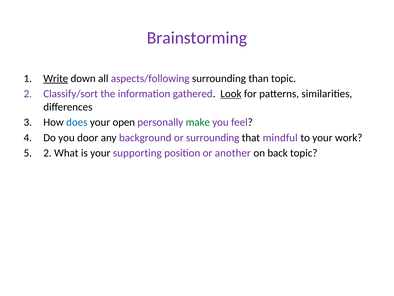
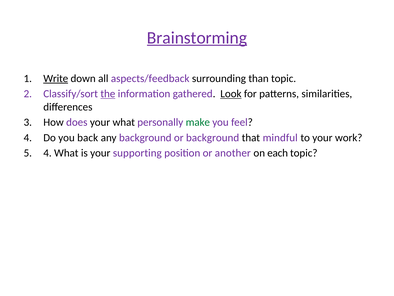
Brainstorming underline: none -> present
aspects/following: aspects/following -> aspects/feedback
the underline: none -> present
does colour: blue -> purple
your open: open -> what
door: door -> back
or surrounding: surrounding -> background
5 2: 2 -> 4
back: back -> each
